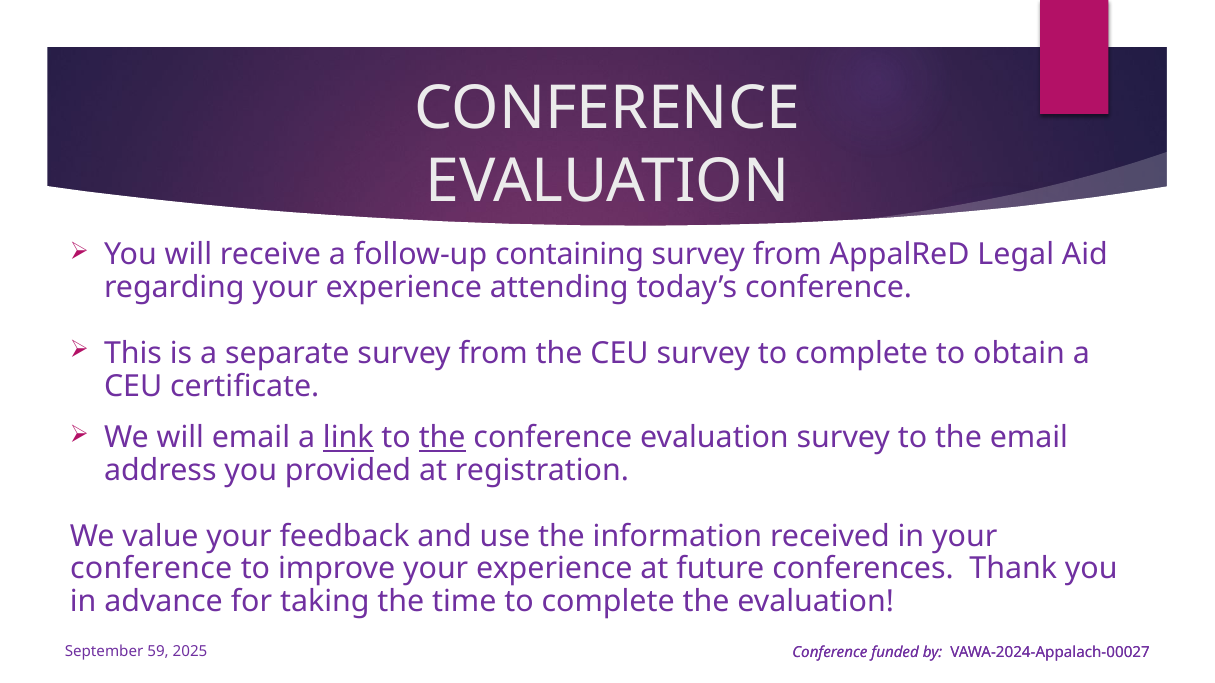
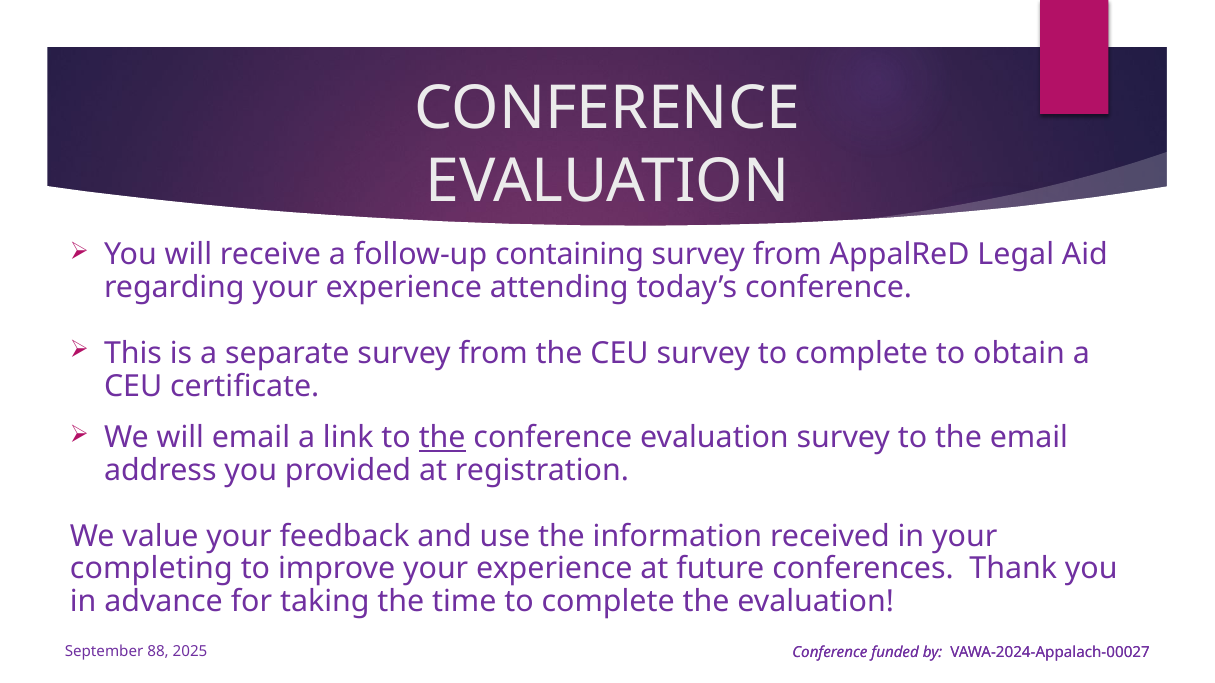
link underline: present -> none
conference at (151, 569): conference -> completing
59: 59 -> 88
